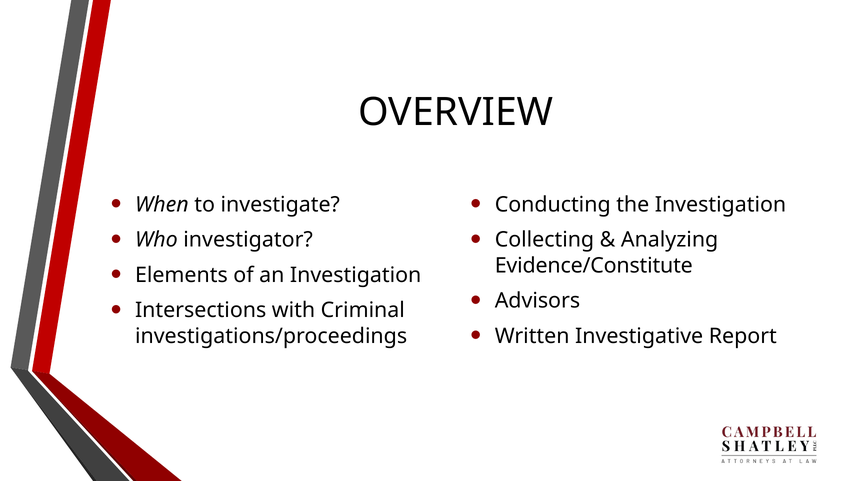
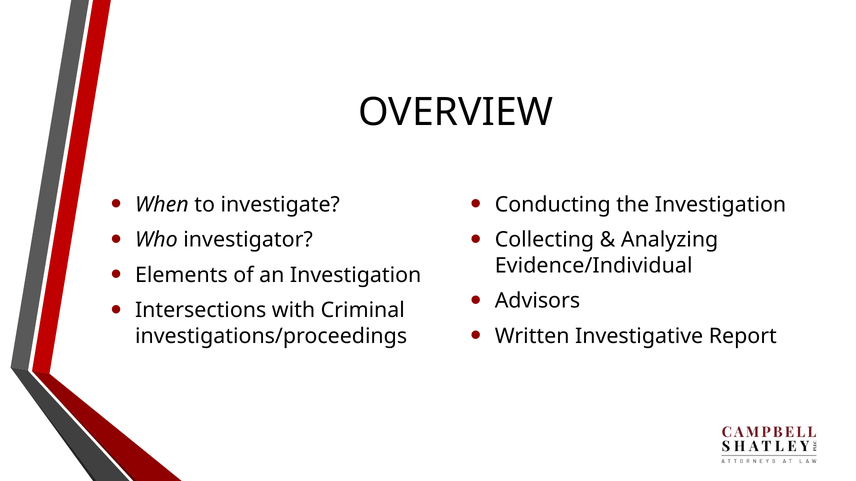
Evidence/Constitute: Evidence/Constitute -> Evidence/Individual
